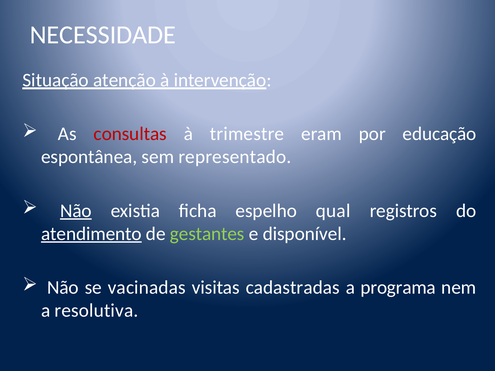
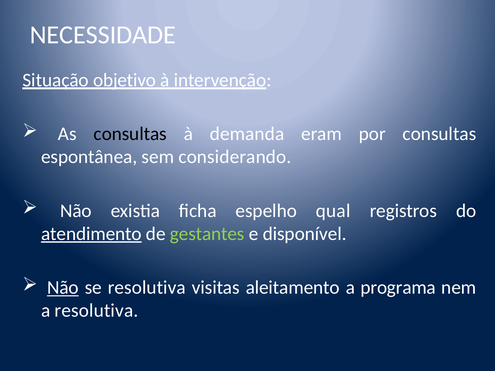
atenção: atenção -> objetivo
consultas at (130, 134) colour: red -> black
trimestre: trimestre -> demanda
por educação: educação -> consultas
representado: representado -> considerando
Não at (76, 211) underline: present -> none
Não at (63, 288) underline: none -> present
se vacinadas: vacinadas -> resolutiva
cadastradas: cadastradas -> aleitamento
